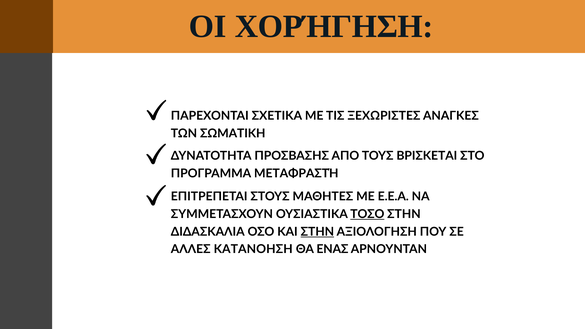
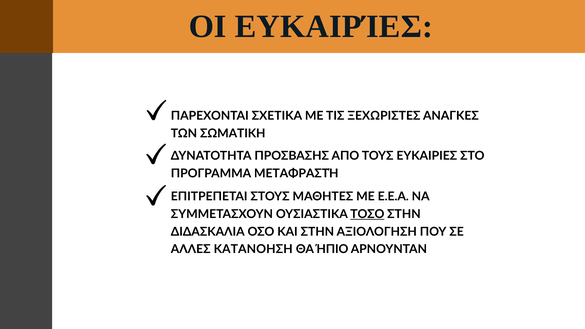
ΧΟΡΉΓΗΣΗ: ΧΟΡΉΓΗΣΗ -> ΕΥΚΑΙΡΊΕΣ
ΒΡΙΣΚΕΤΑΙ: ΒΡΙΣΚΕΤΑΙ -> ΕΥΚΑΙΡΙΕΣ
ΣΤΗΝ at (317, 232) underline: present -> none
ΕΝΑΣ: ΕΝΑΣ -> ΉΠΙΟ
